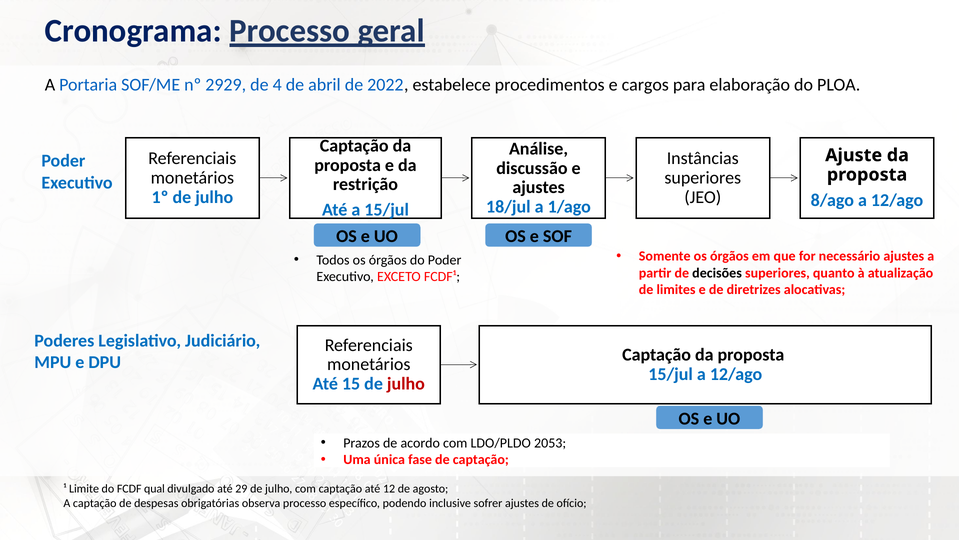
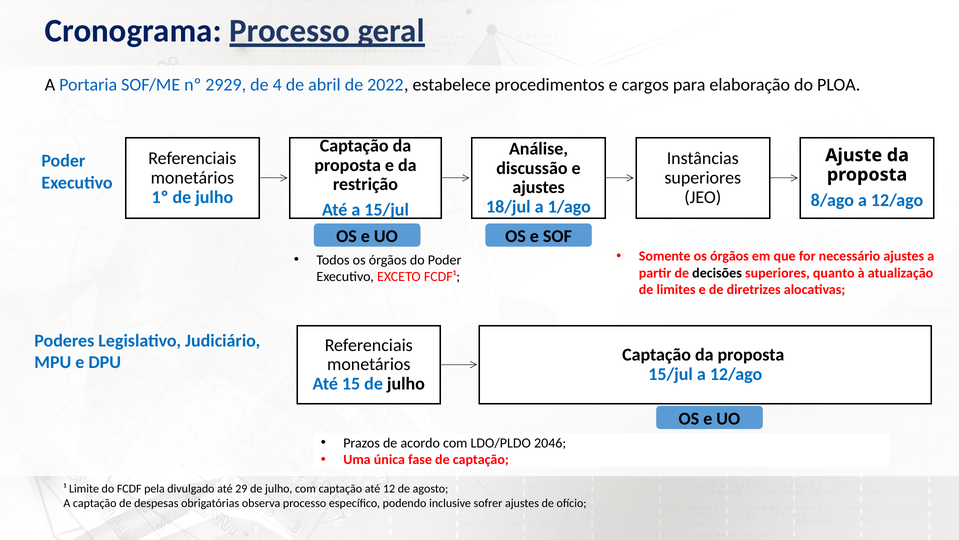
julho at (406, 384) colour: red -> black
2053: 2053 -> 2046
qual: qual -> pela
